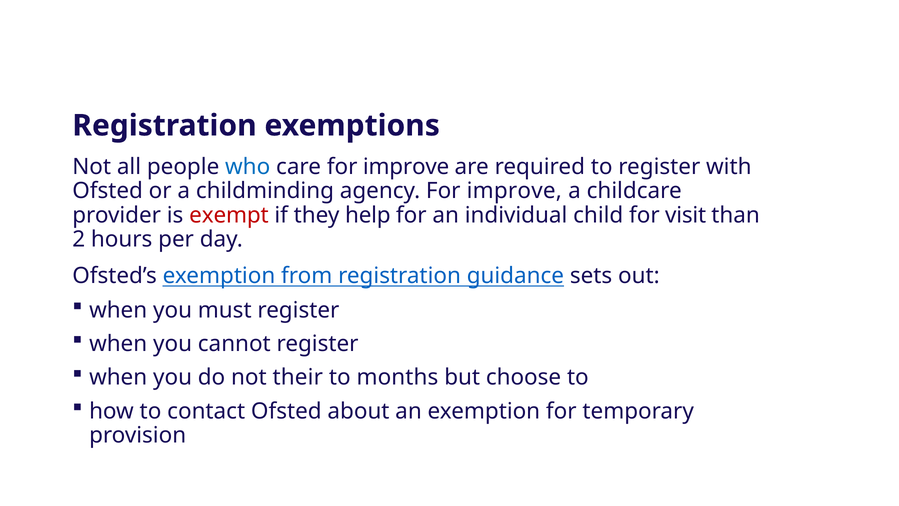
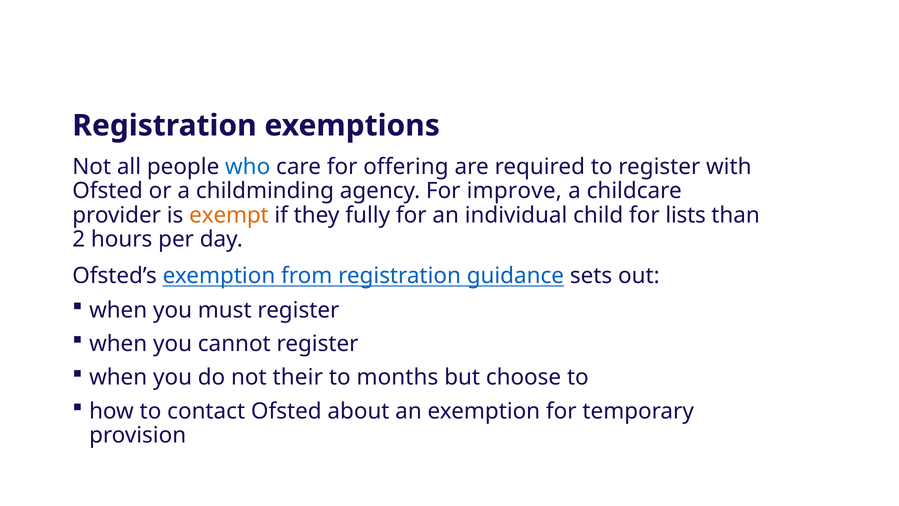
care for improve: improve -> offering
exempt colour: red -> orange
help: help -> fully
visit: visit -> lists
